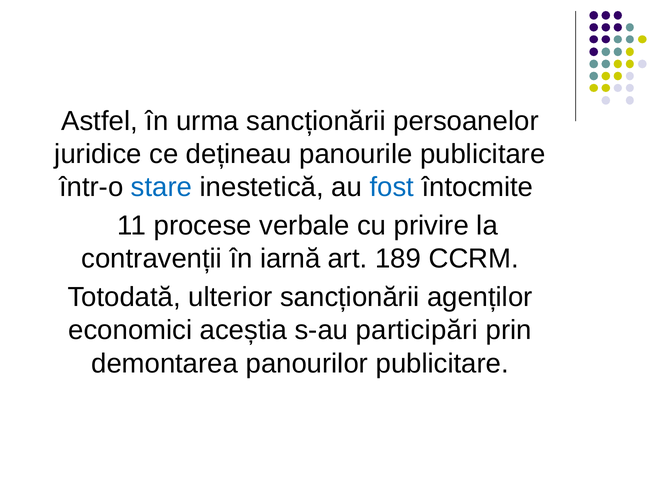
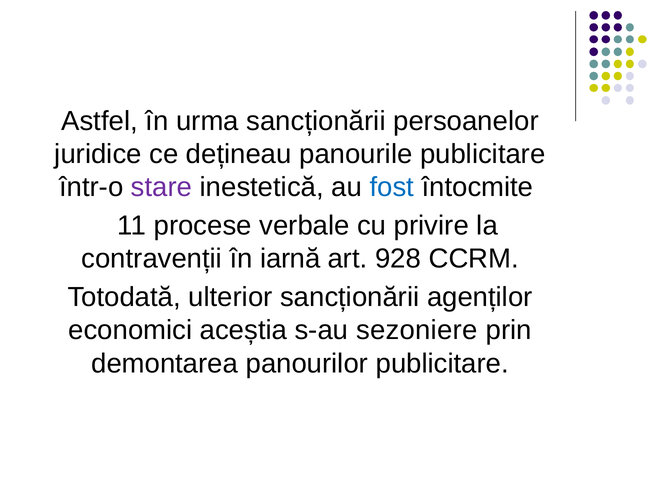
stare colour: blue -> purple
189: 189 -> 928
participări: participări -> sezoniere
